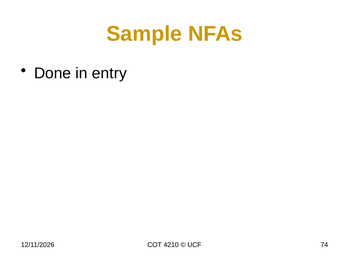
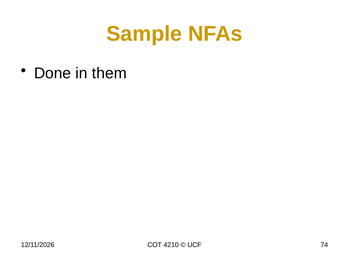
entry: entry -> them
